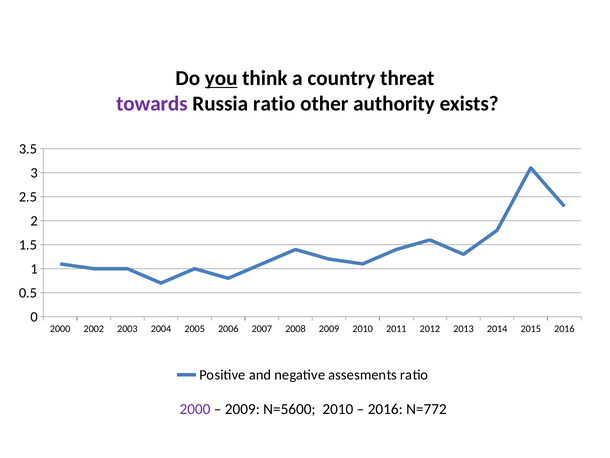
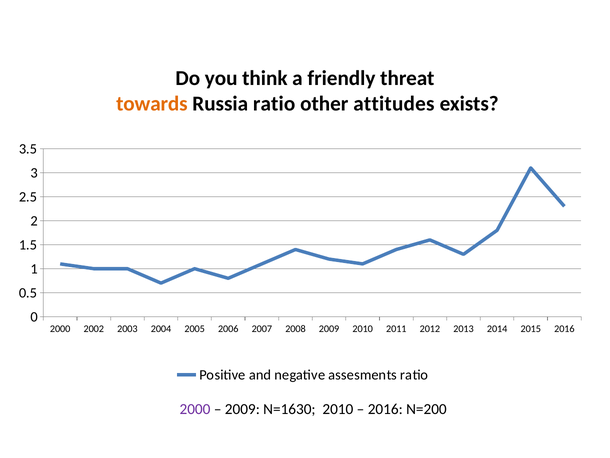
you underline: present -> none
country: country -> friendly
towards colour: purple -> orange
authority: authority -> attitudes
N=5600: N=5600 -> N=1630
N=772: N=772 -> N=200
